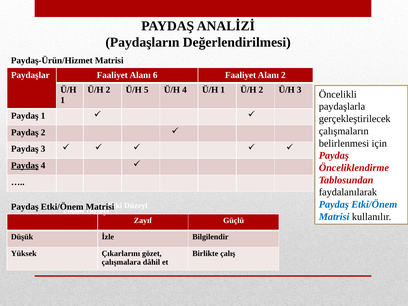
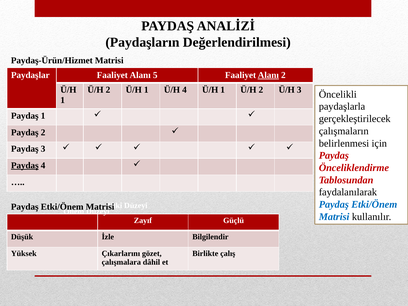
6: 6 -> 5
Alanı at (268, 75) underline: none -> present
Ü/H 2 Ü/H 5: 5 -> 1
